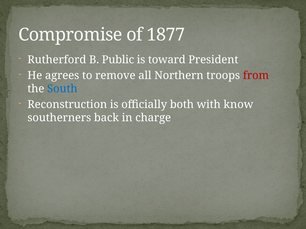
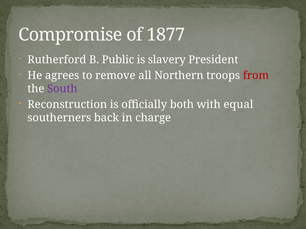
toward: toward -> slavery
South colour: blue -> purple
know: know -> equal
